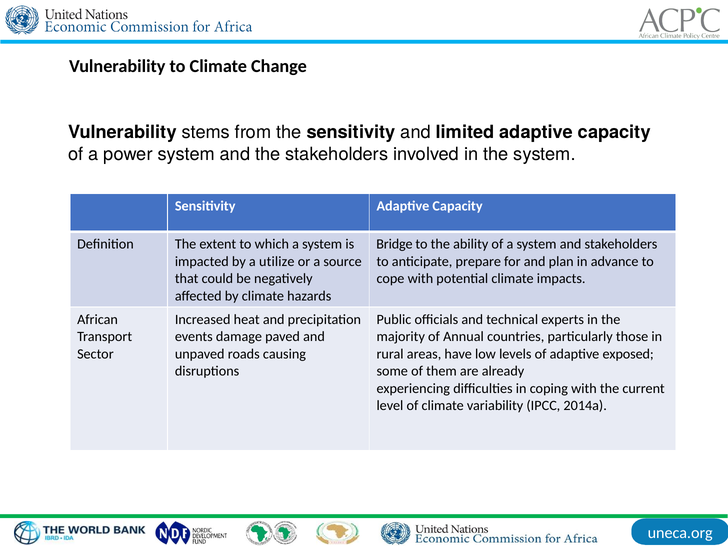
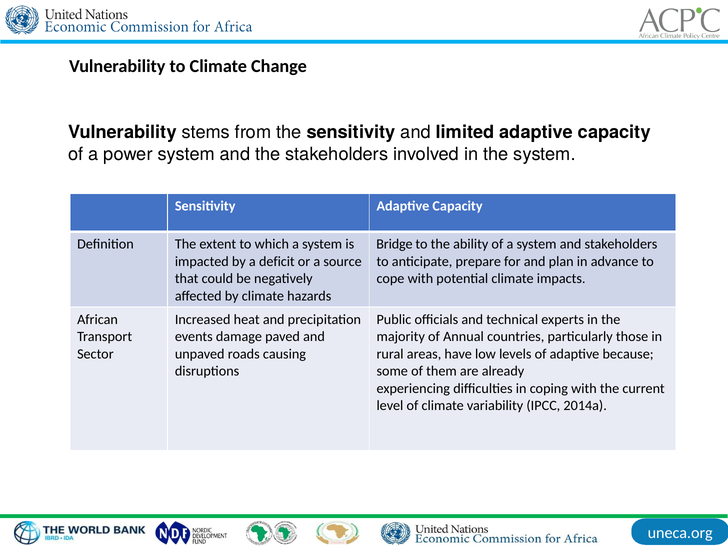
utilize: utilize -> deficit
exposed: exposed -> because
